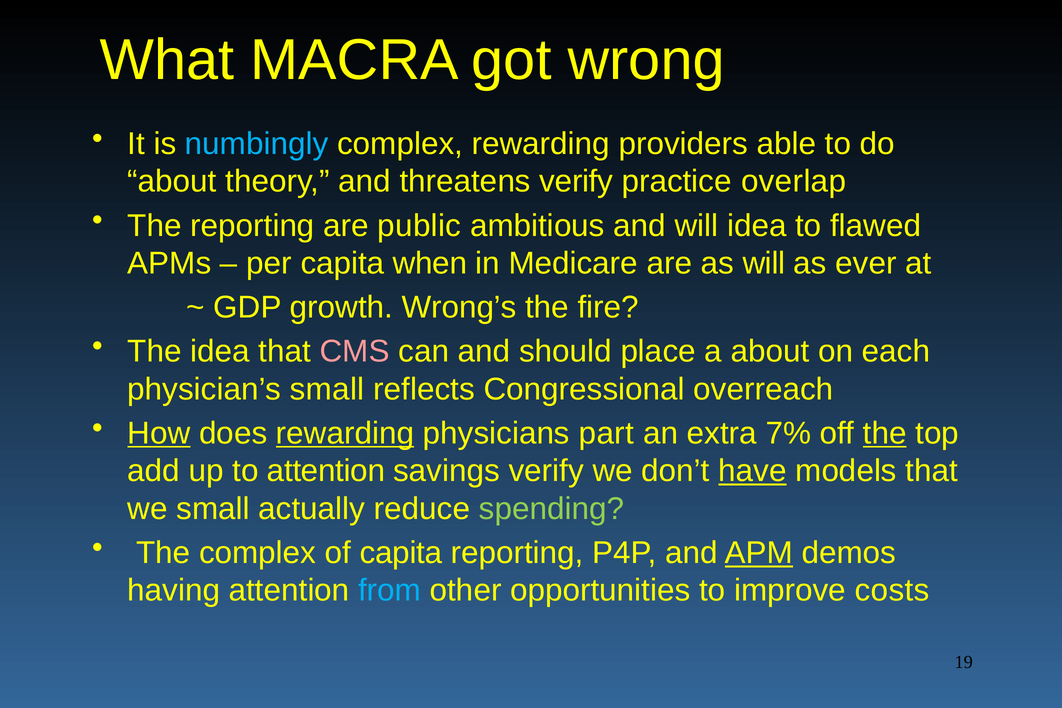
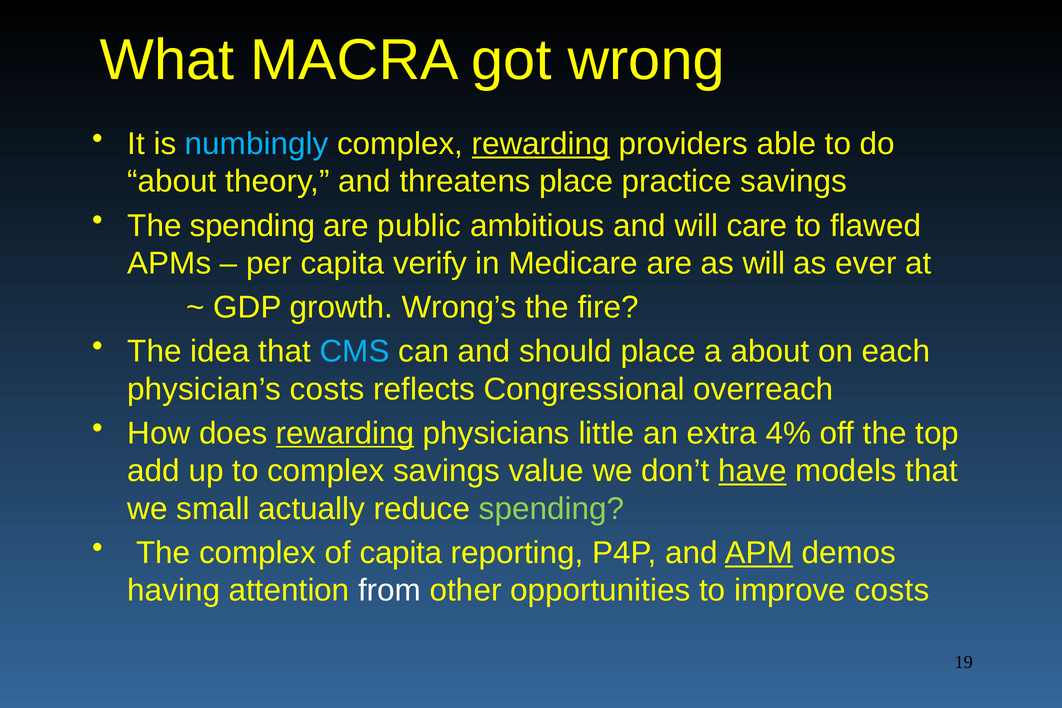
rewarding at (541, 144) underline: none -> present
threatens verify: verify -> place
practice overlap: overlap -> savings
The reporting: reporting -> spending
will idea: idea -> care
when: when -> verify
CMS colour: pink -> light blue
physician’s small: small -> costs
How underline: present -> none
part: part -> little
7%: 7% -> 4%
the at (885, 433) underline: present -> none
to attention: attention -> complex
savings verify: verify -> value
from colour: light blue -> white
